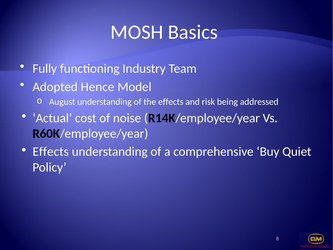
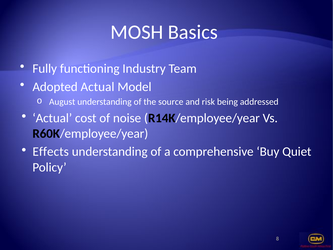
Adopted Hence: Hence -> Actual
the effects: effects -> source
